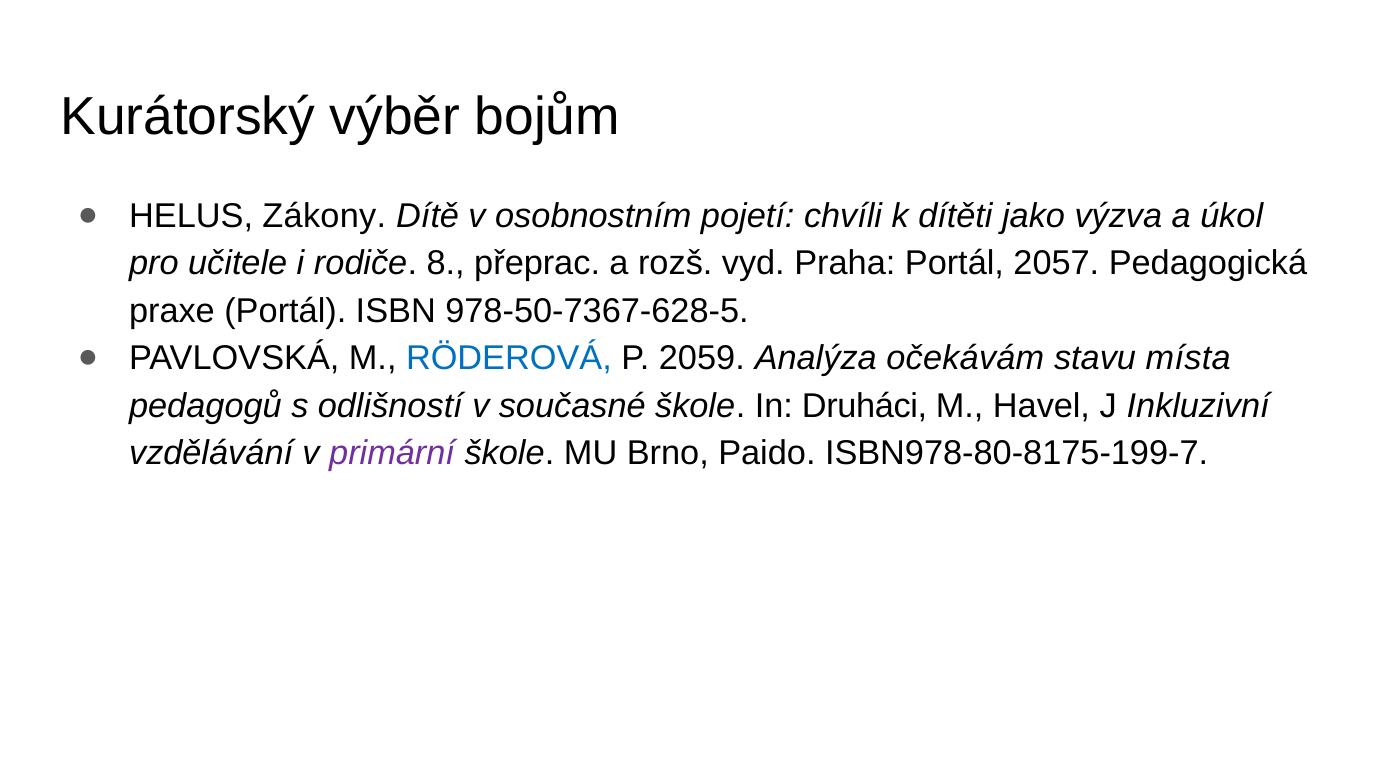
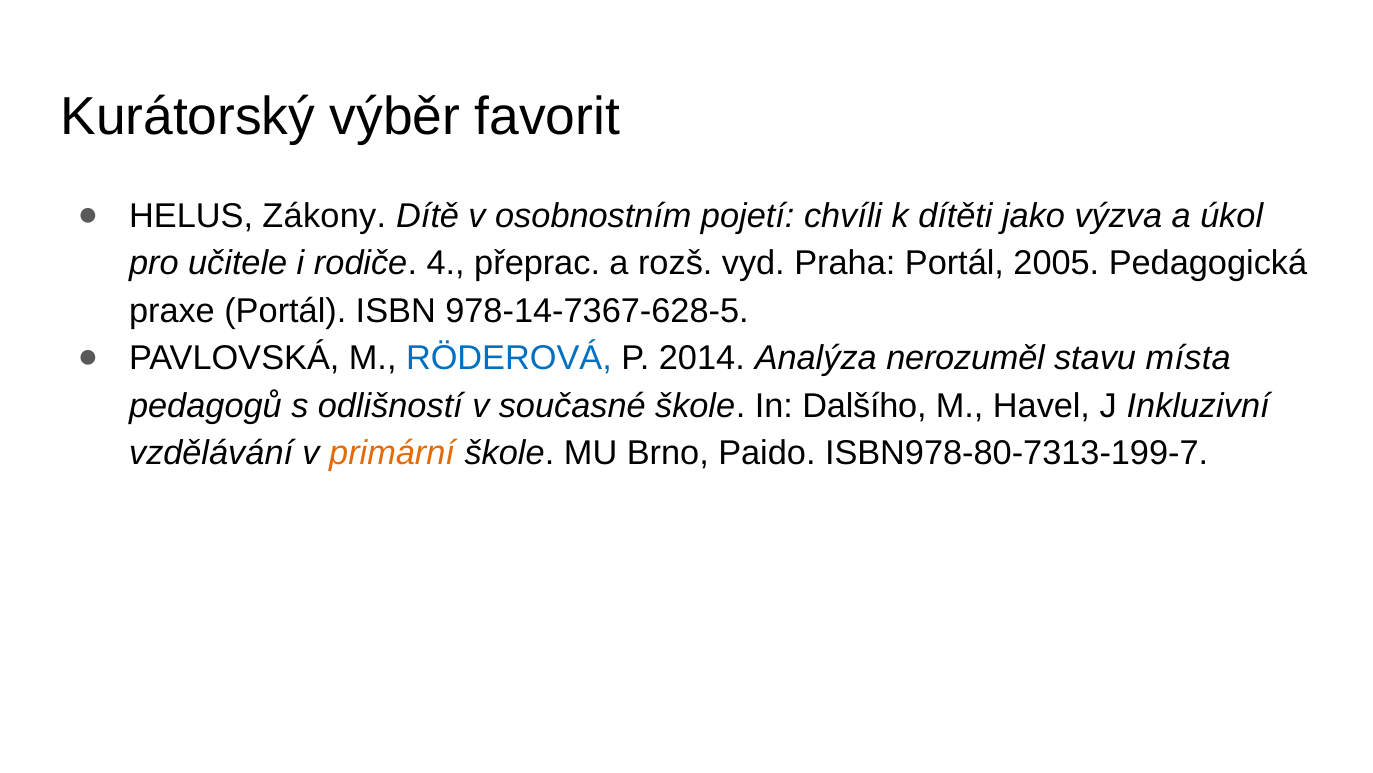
bojům: bojům -> favorit
8: 8 -> 4
2057: 2057 -> 2005
978-50-7367-628-5: 978-50-7367-628-5 -> 978-14-7367-628-5
2059: 2059 -> 2014
očekávám: očekávám -> nerozuměl
Druháci: Druháci -> Dalšího
primární colour: purple -> orange
ISBN978-80-8175-199-7: ISBN978-80-8175-199-7 -> ISBN978-80-7313-199-7
